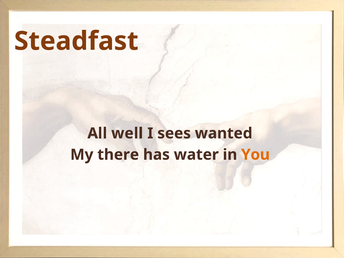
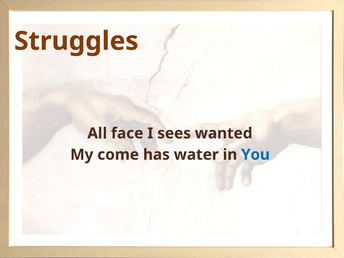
Steadfast: Steadfast -> Struggles
well: well -> face
there: there -> come
You colour: orange -> blue
